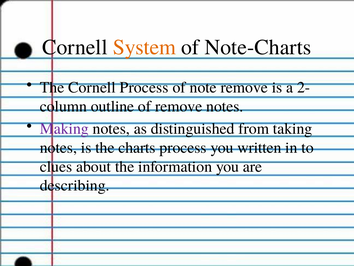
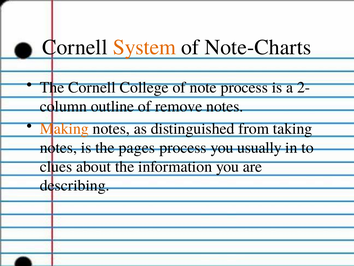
Cornell Process: Process -> College
note remove: remove -> process
Making colour: purple -> orange
charts: charts -> pages
written: written -> usually
